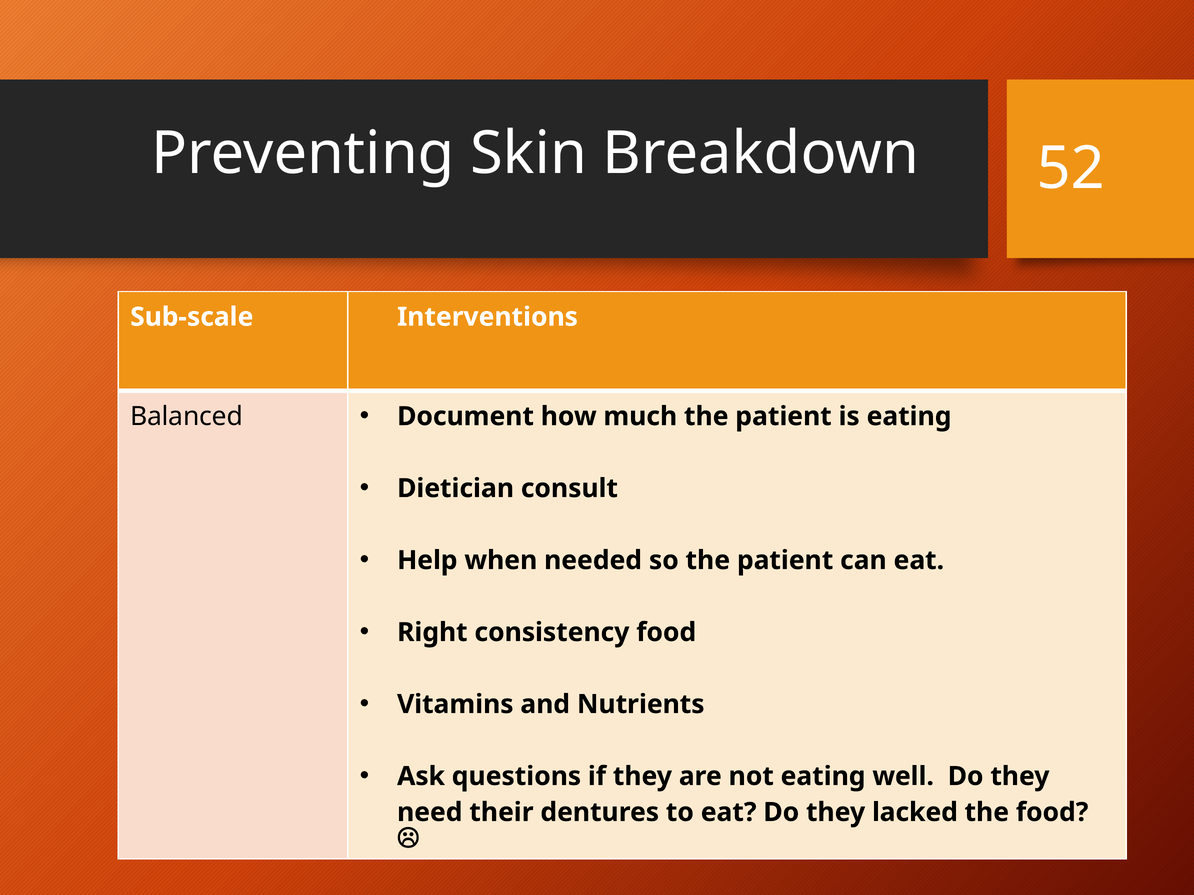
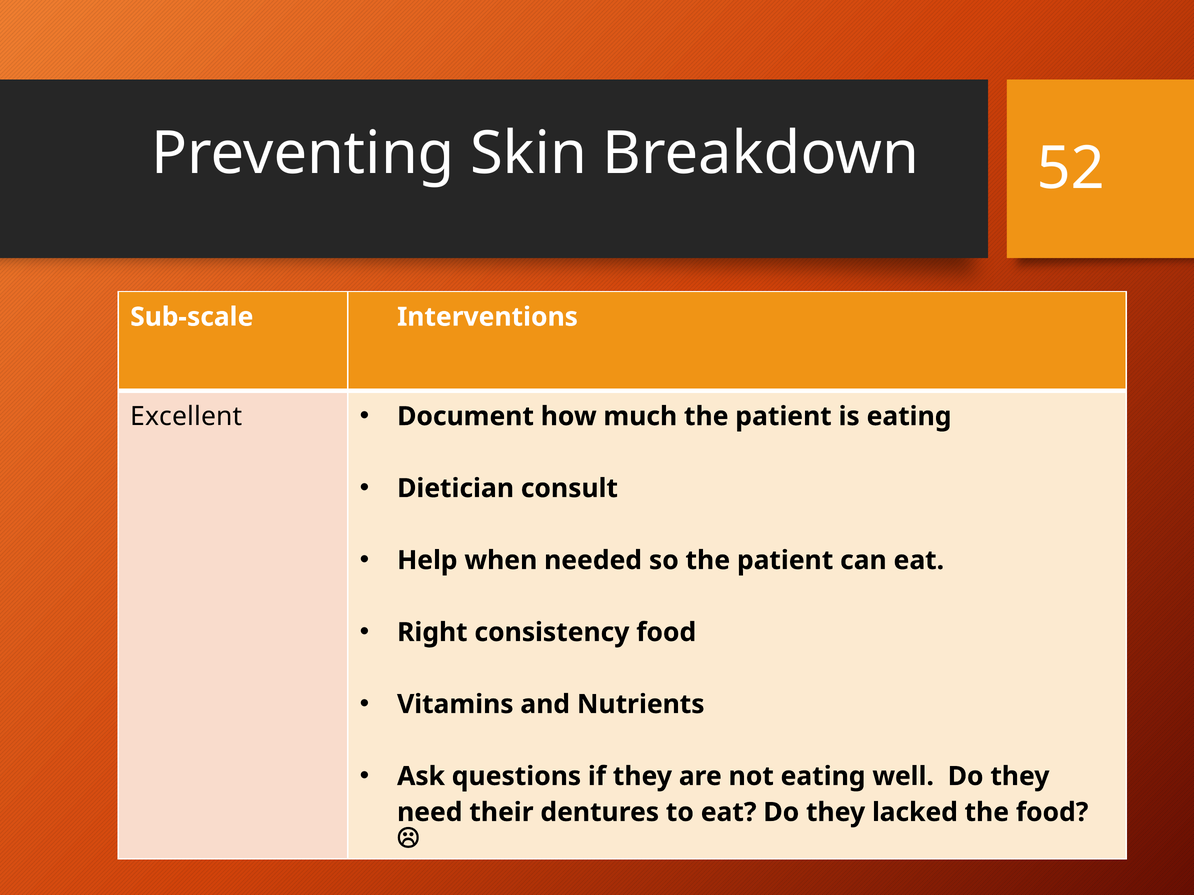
Balanced: Balanced -> Excellent
